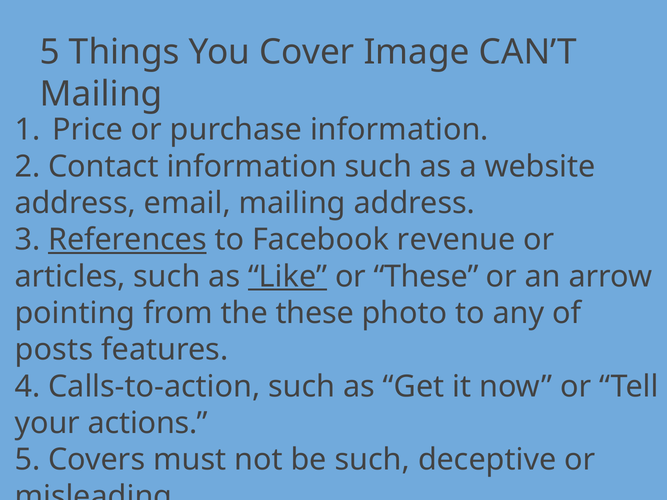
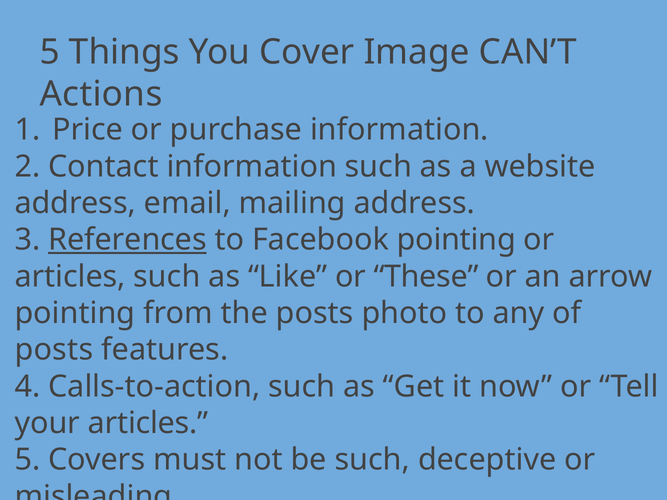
Mailing at (101, 94): Mailing -> Actions
Facebook revenue: revenue -> pointing
Like underline: present -> none
the these: these -> posts
your actions: actions -> articles
